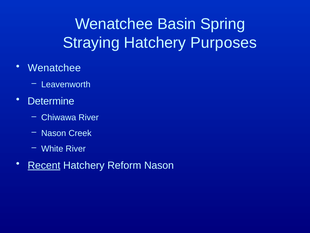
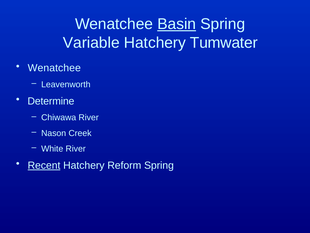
Basin underline: none -> present
Straying: Straying -> Variable
Purposes: Purposes -> Tumwater
Reform Nason: Nason -> Spring
